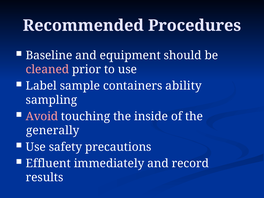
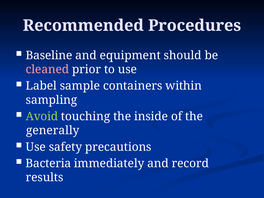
ability: ability -> within
Avoid colour: pink -> light green
Effluent: Effluent -> Bacteria
